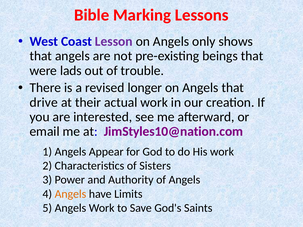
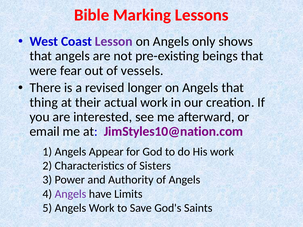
lads: lads -> fear
trouble: trouble -> vessels
drive: drive -> thing
Angels at (70, 194) colour: orange -> purple
